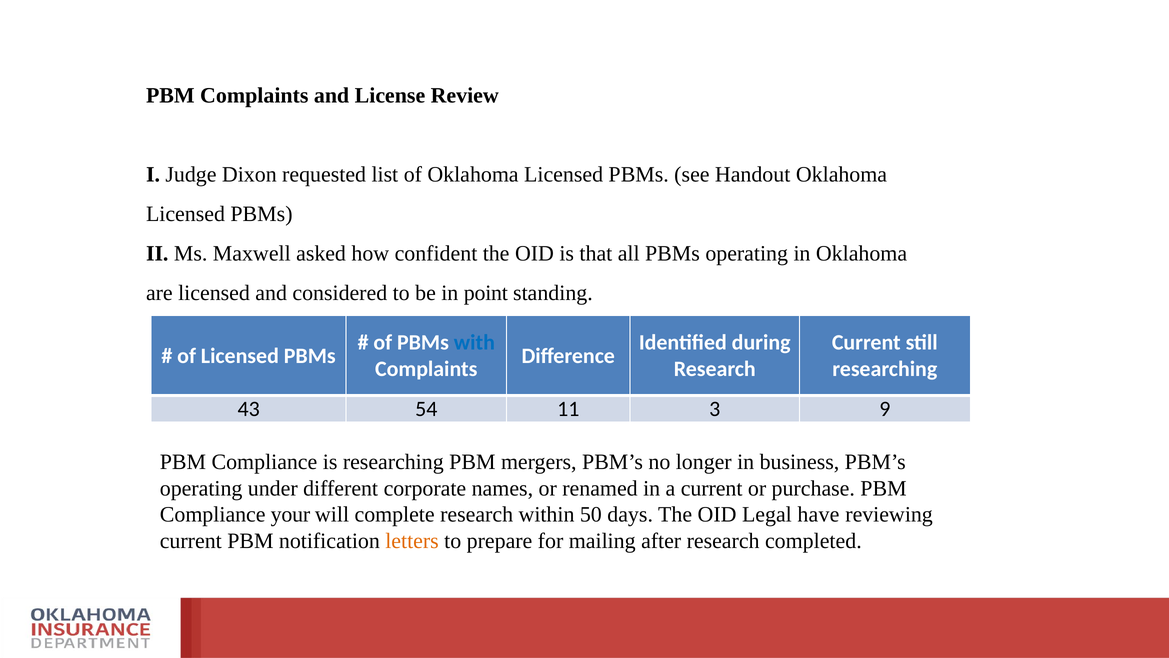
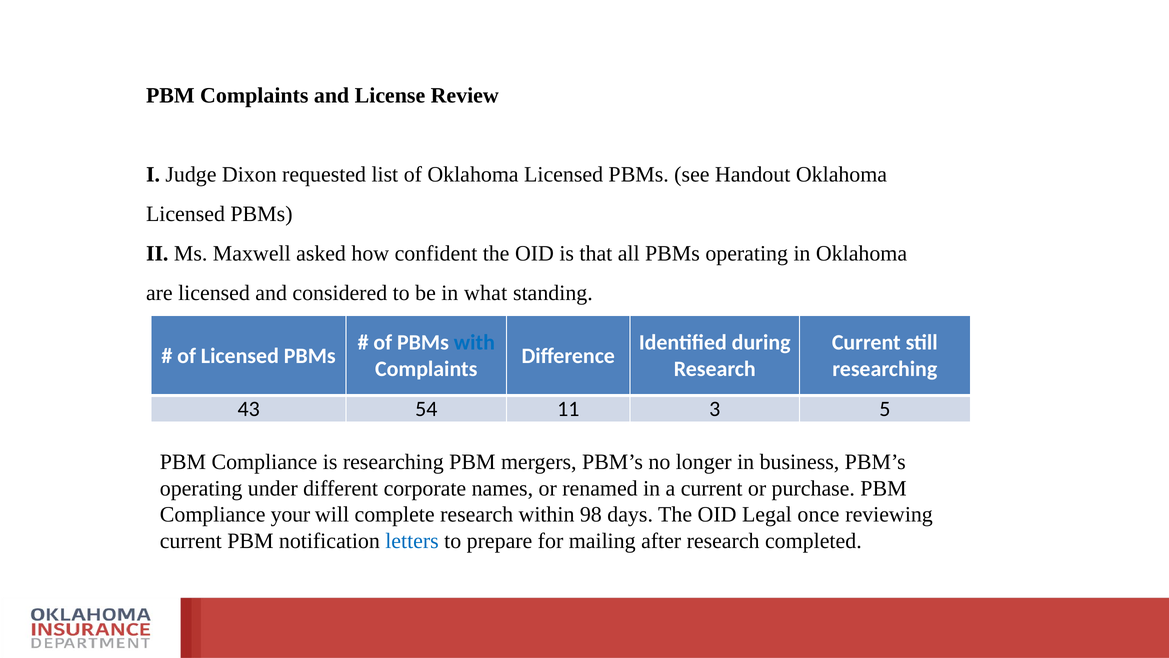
point: point -> what
9: 9 -> 5
50: 50 -> 98
have: have -> once
letters colour: orange -> blue
